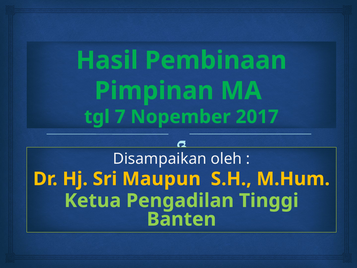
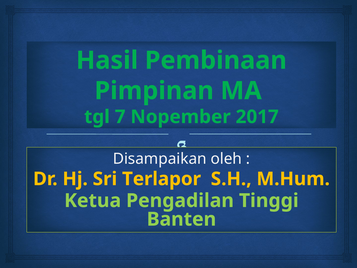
Maupun: Maupun -> Terlapor
